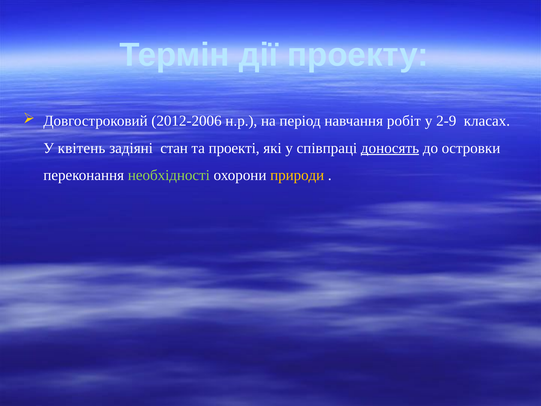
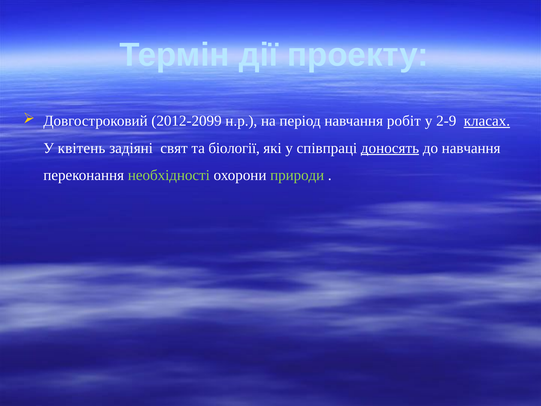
2012-2006: 2012-2006 -> 2012-2099
класах underline: none -> present
стан: стан -> свят
проекті: проекті -> біології
до островки: островки -> навчання
природи colour: yellow -> light green
